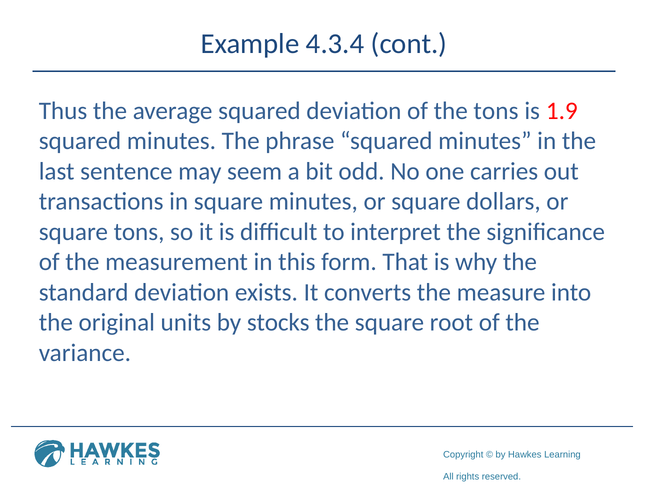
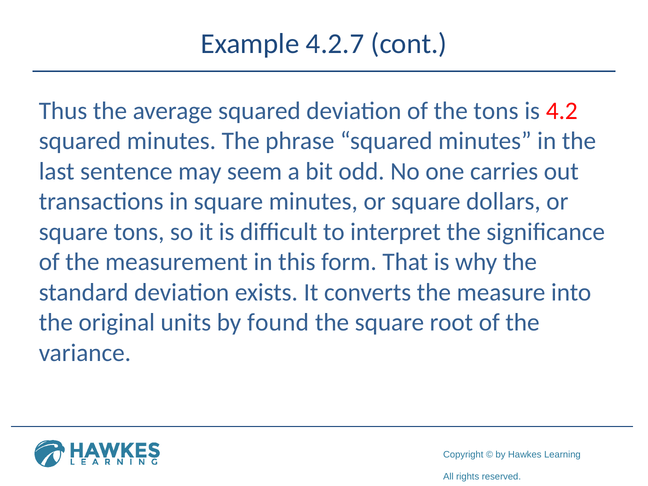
4.3.4: 4.3.4 -> 4.2.7
1.9: 1.9 -> 4.2
stocks: stocks -> found
